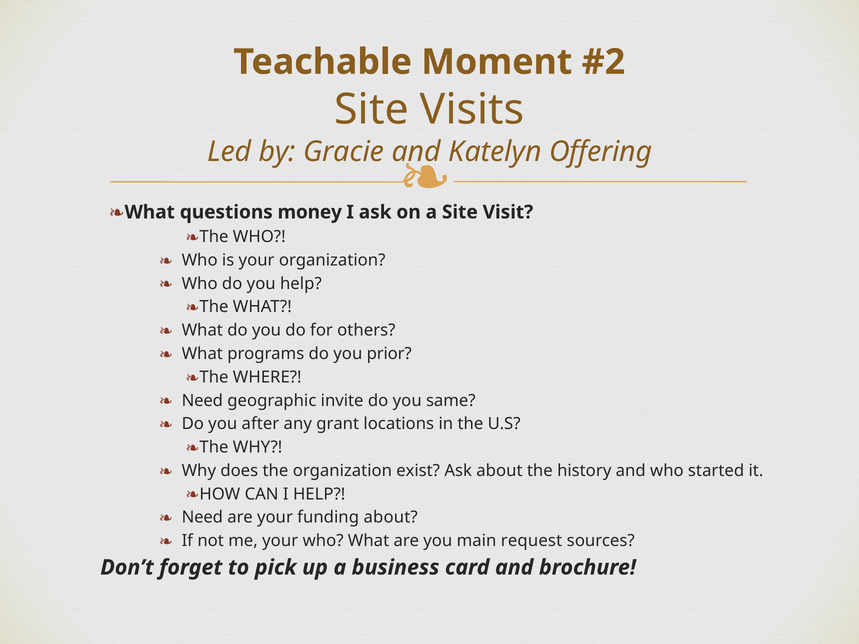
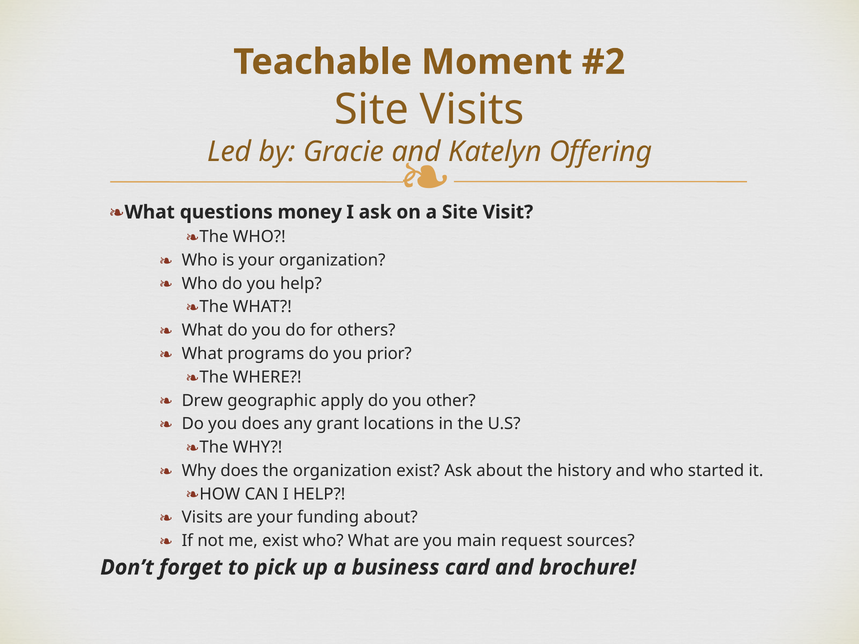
Need at (202, 401): Need -> Drew
invite: invite -> apply
same: same -> other
you after: after -> does
Need at (202, 518): Need -> Visits
me your: your -> exist
